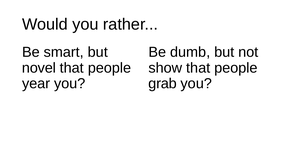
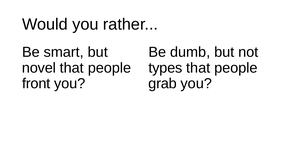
show: show -> types
year: year -> front
